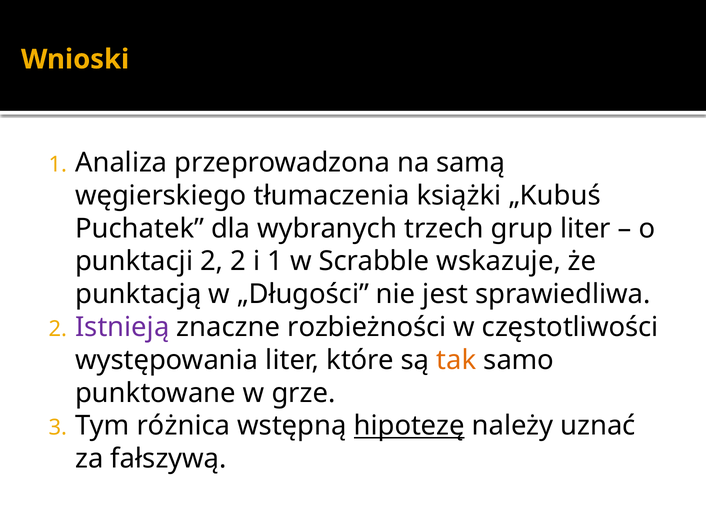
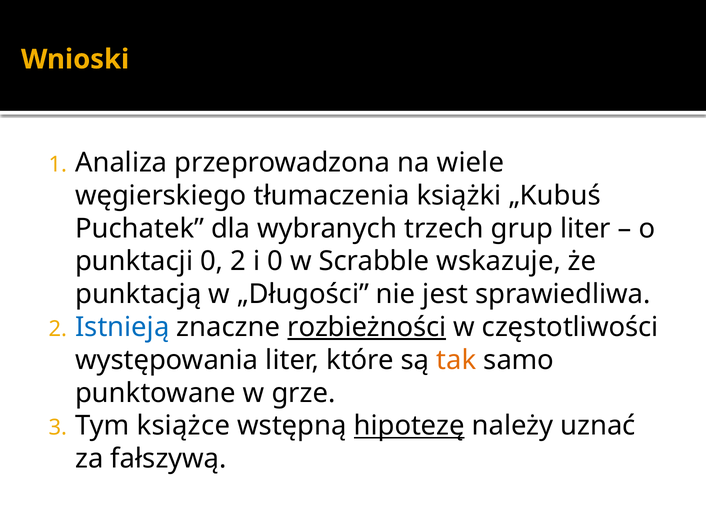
samą: samą -> wiele
punktacji 2: 2 -> 0
i 1: 1 -> 0
Istnieją colour: purple -> blue
rozbieżności underline: none -> present
różnica: różnica -> książce
